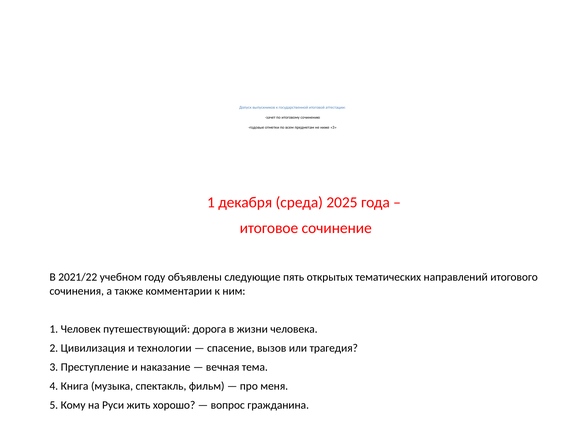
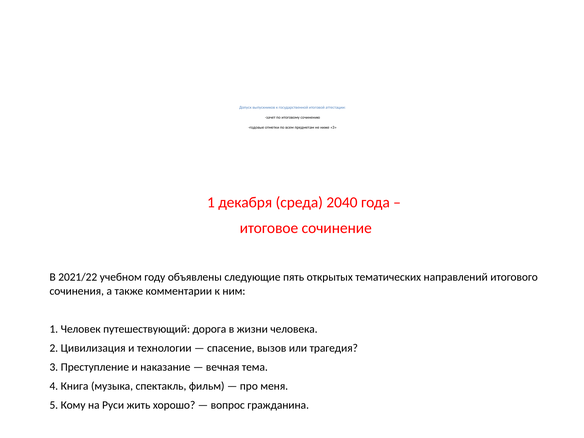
2025: 2025 -> 2040
